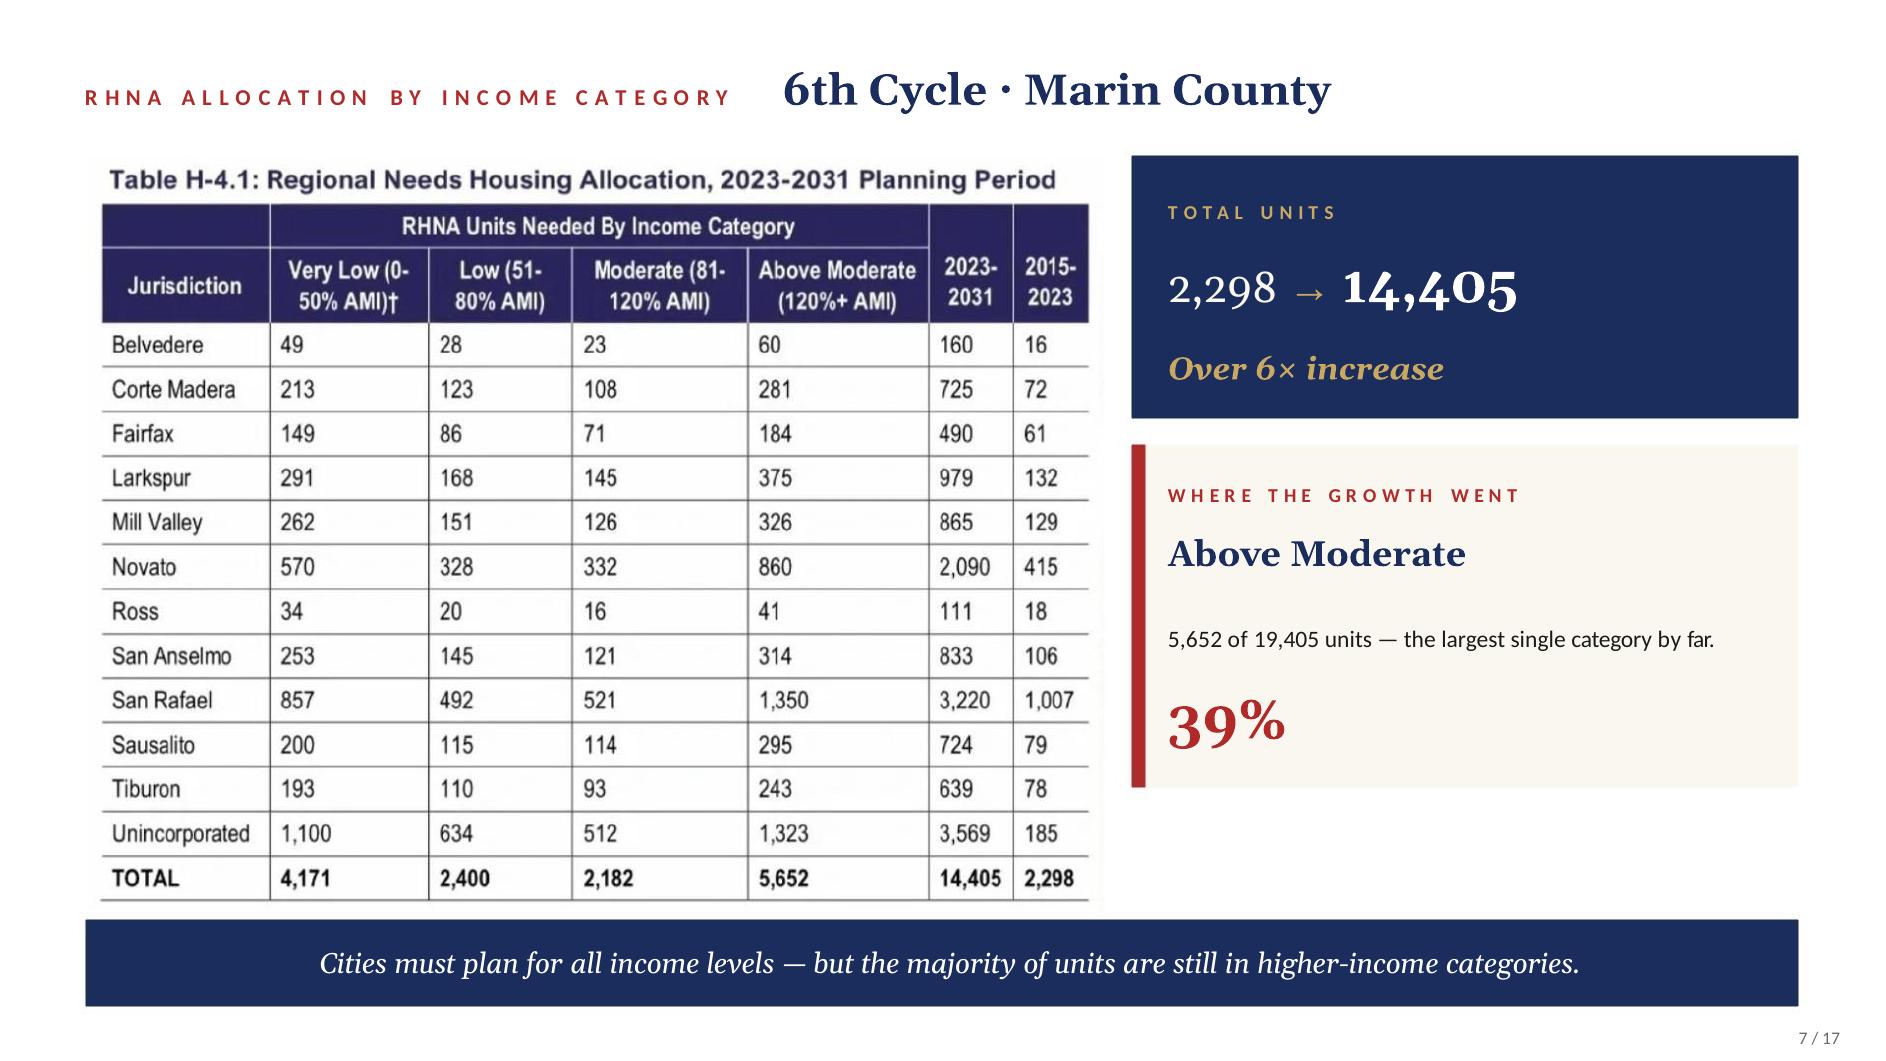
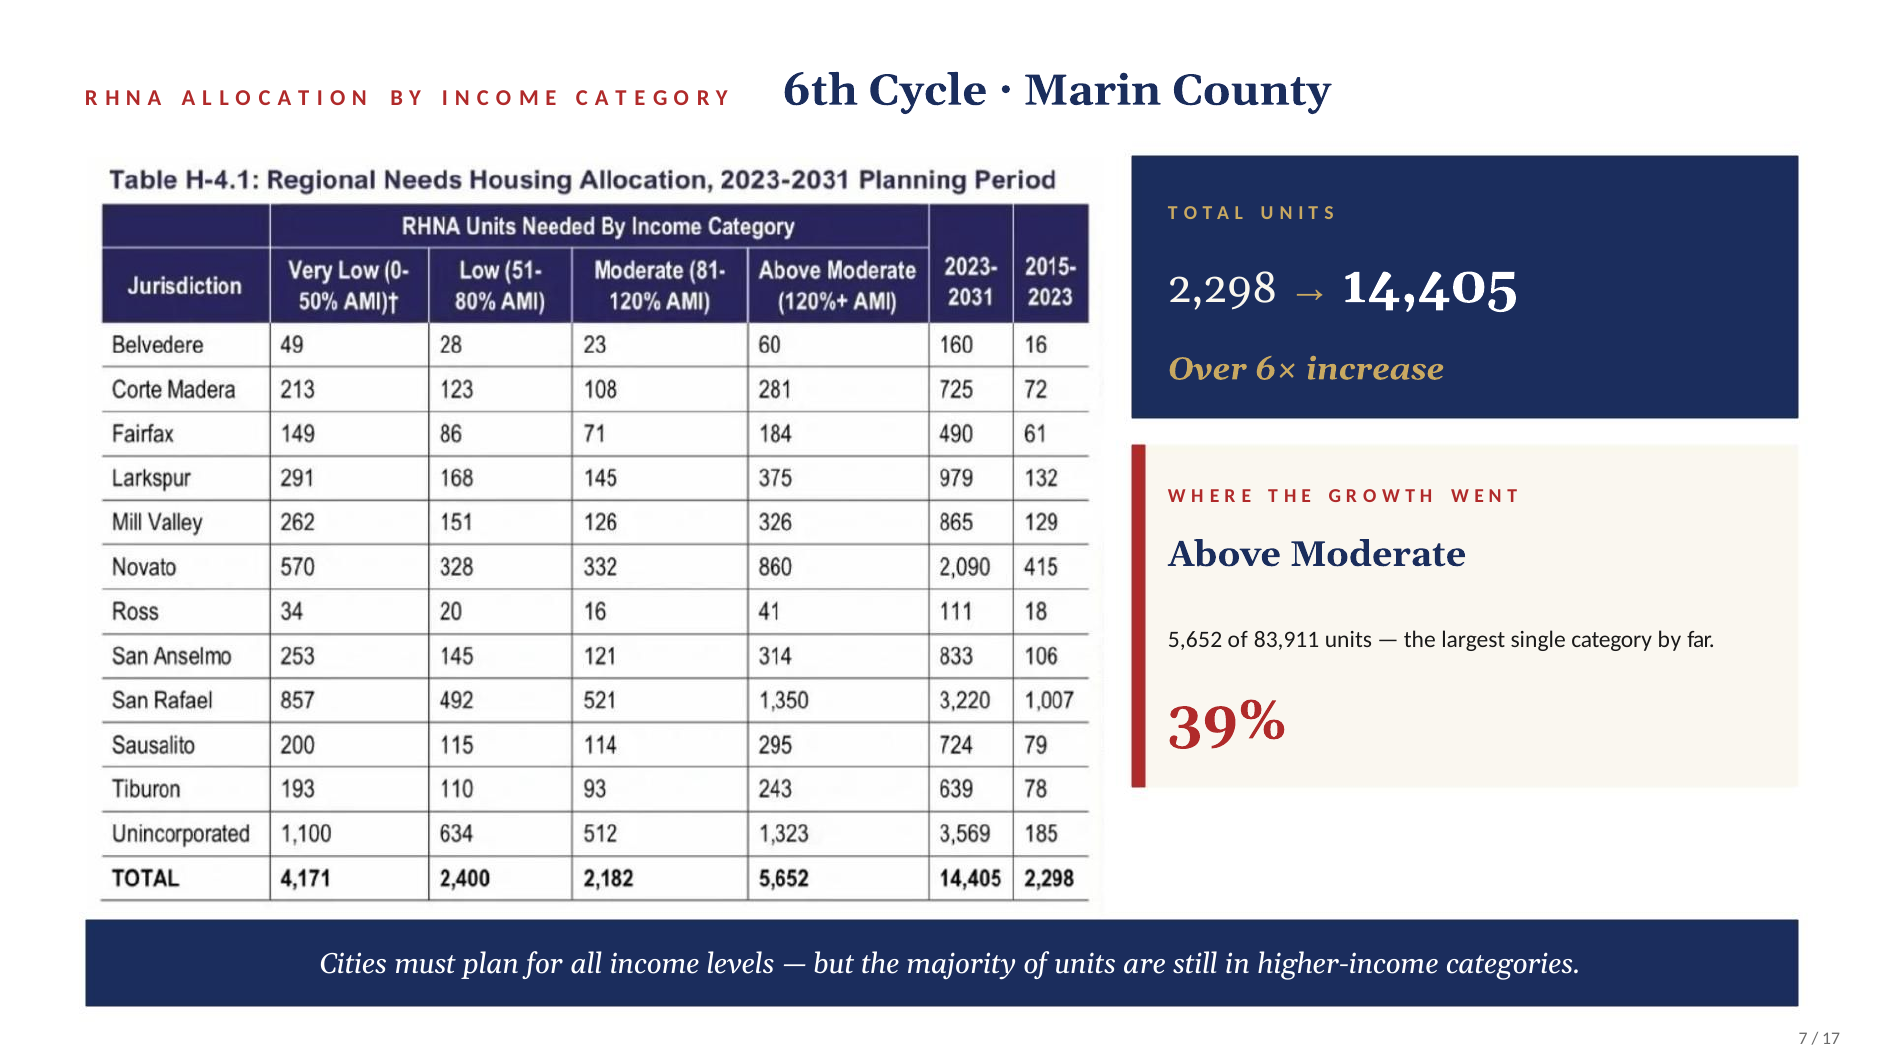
19,405: 19,405 -> 83,911
